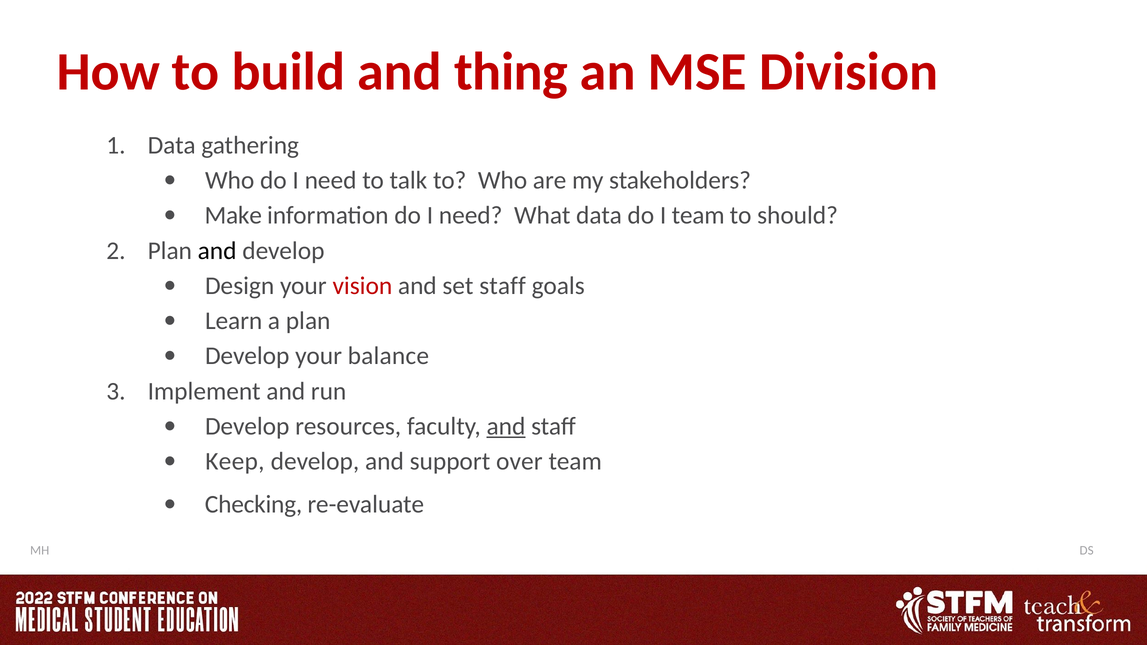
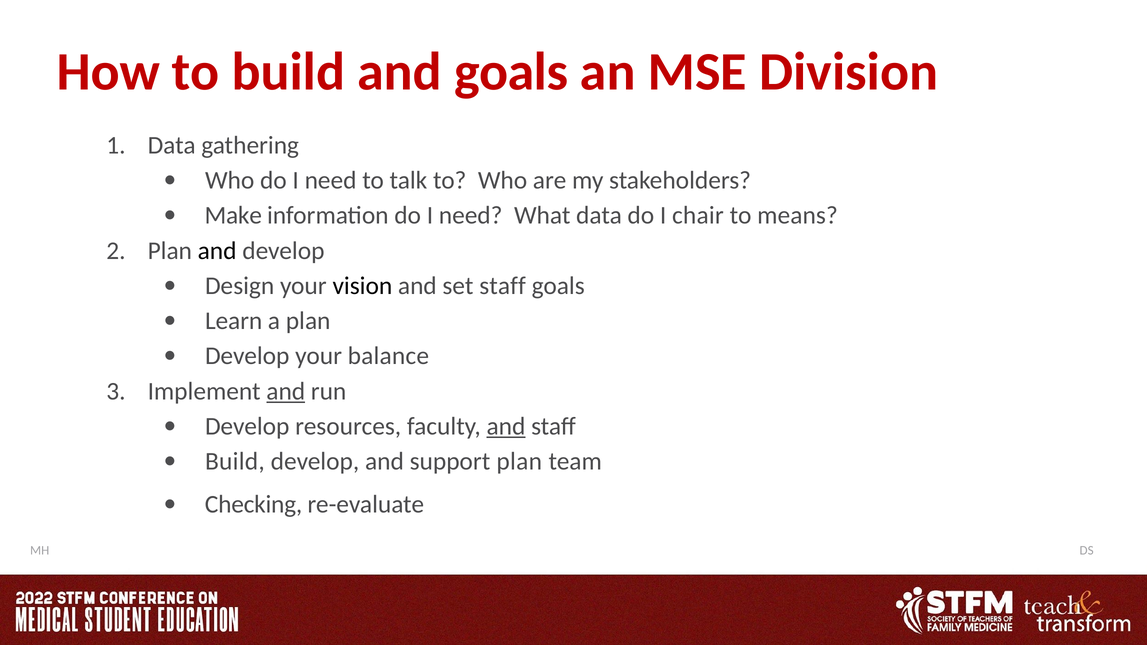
and thing: thing -> goals
I team: team -> chair
should: should -> means
vision colour: red -> black
and at (286, 391) underline: none -> present
Keep at (235, 462): Keep -> Build
support over: over -> plan
